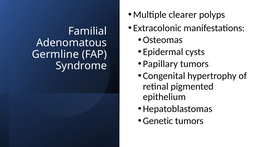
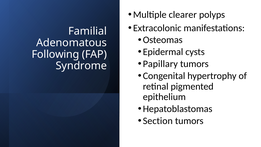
Germline: Germline -> Following
Genetic: Genetic -> Section
